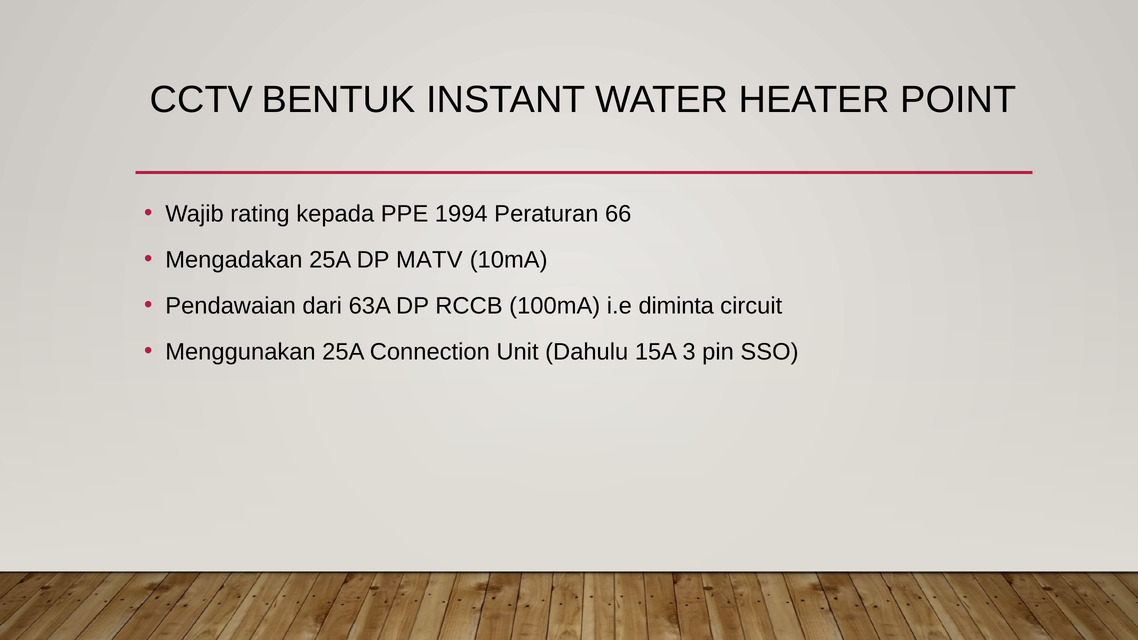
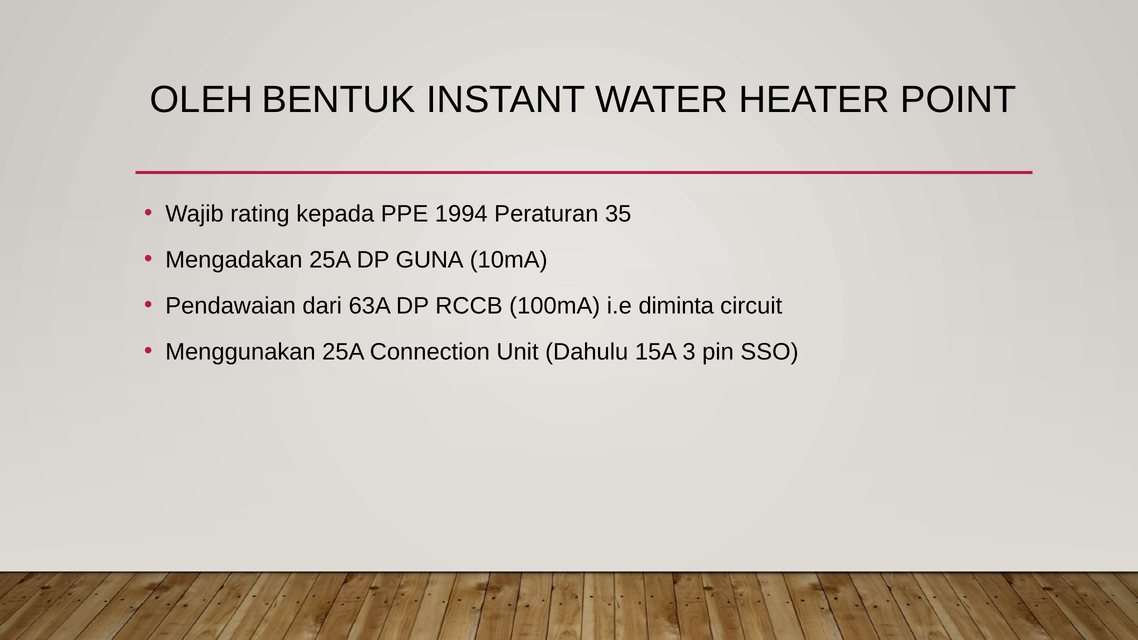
CCTV: CCTV -> OLEH
66: 66 -> 35
MATV: MATV -> GUNA
